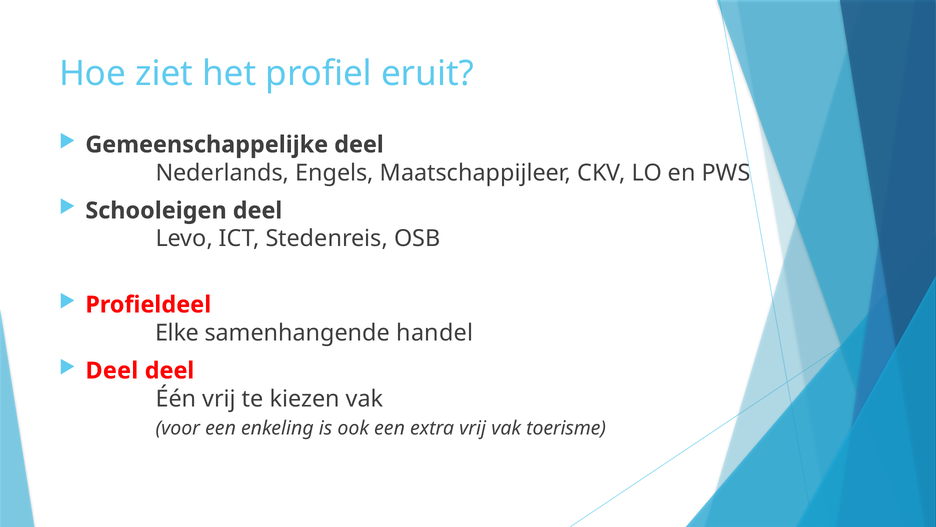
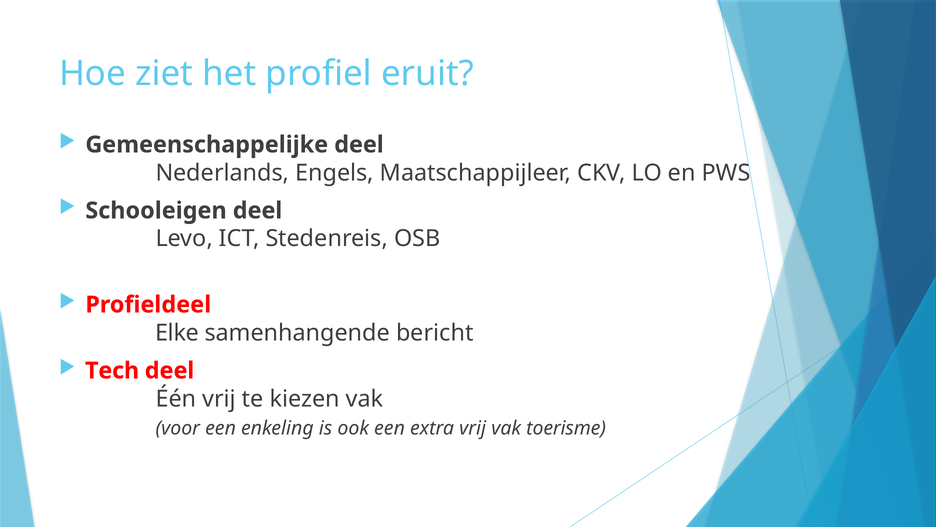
handel: handel -> bericht
Deel at (112, 370): Deel -> Tech
